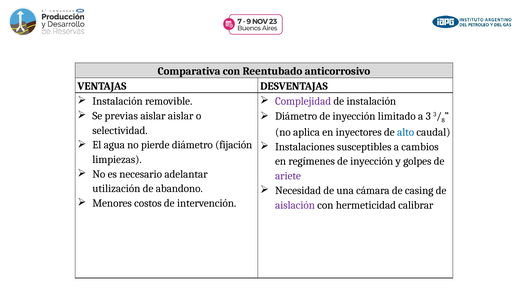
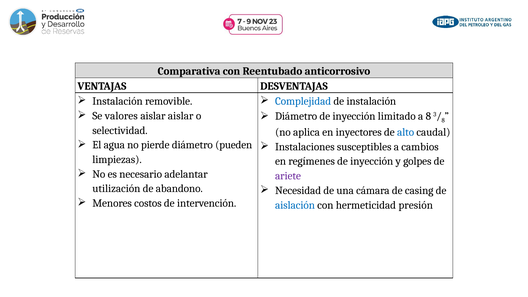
Complejidad colour: purple -> blue
previas: previas -> valores
a 3: 3 -> 8
fijación: fijación -> pueden
aislación colour: purple -> blue
calibrar: calibrar -> presión
